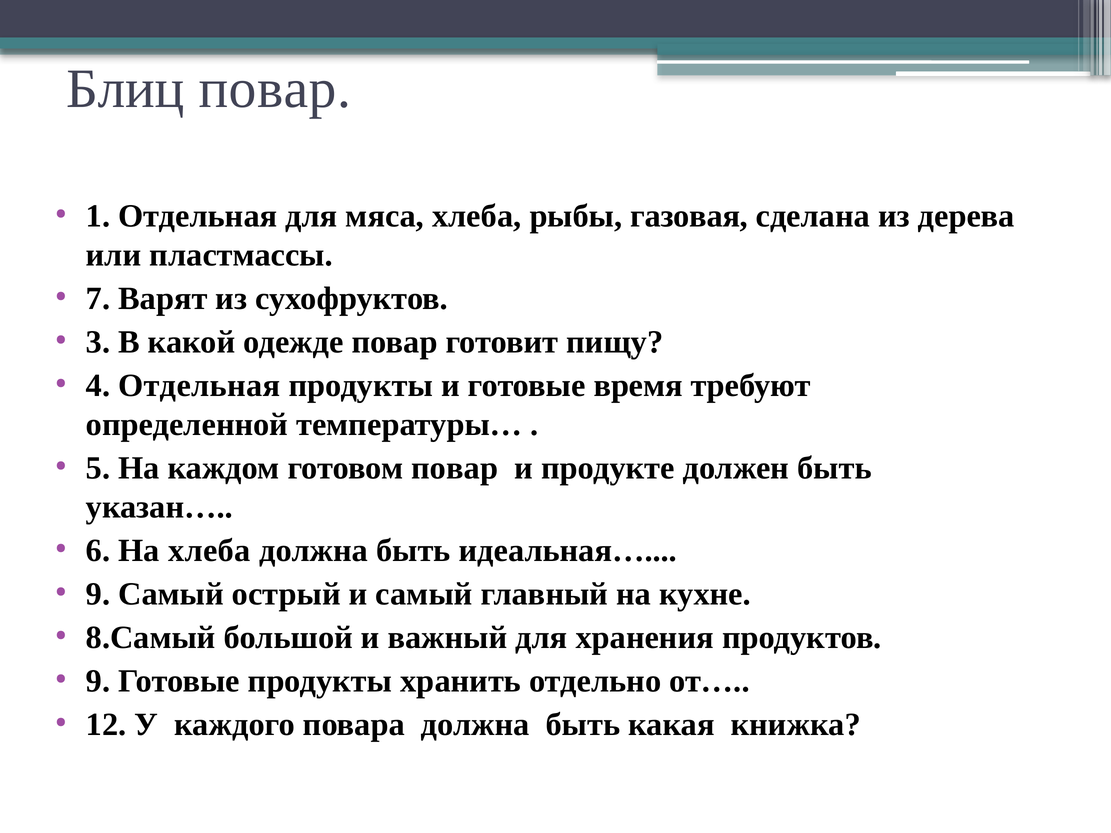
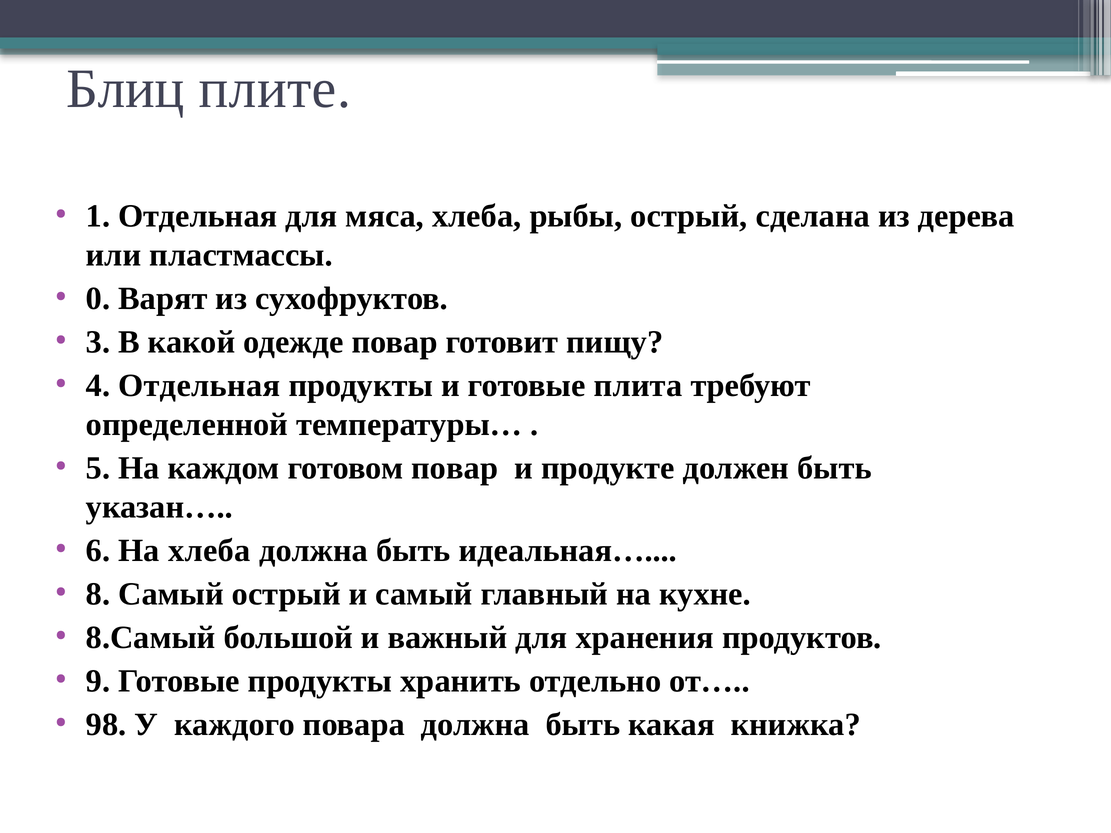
Блиц повар: повар -> плите
рыбы газовая: газовая -> острый
7: 7 -> 0
время: время -> плита
9 at (98, 594): 9 -> 8
12: 12 -> 98
